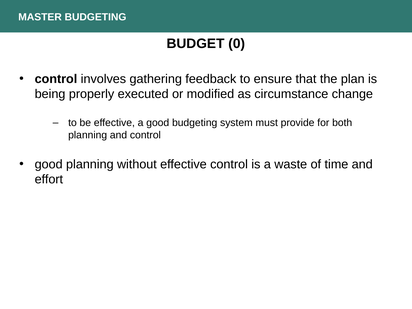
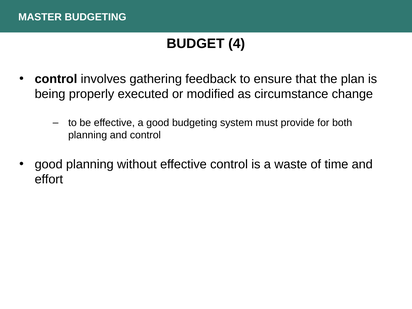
0: 0 -> 4
